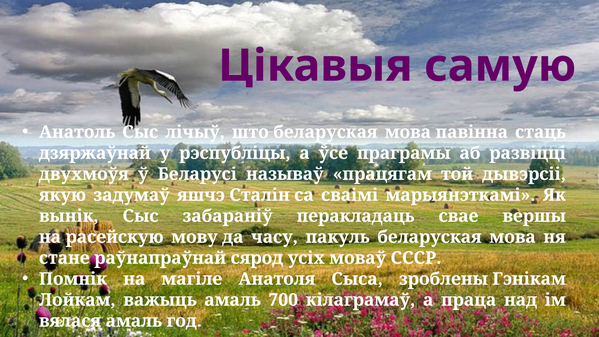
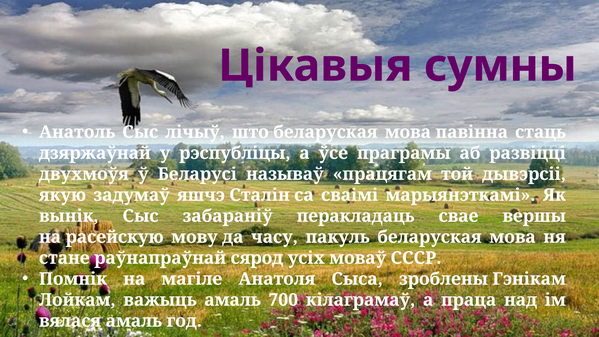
самую: самую -> сумны
